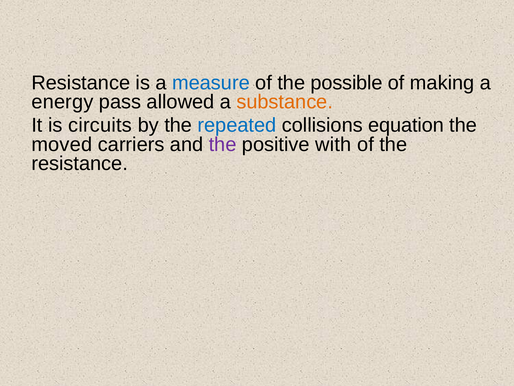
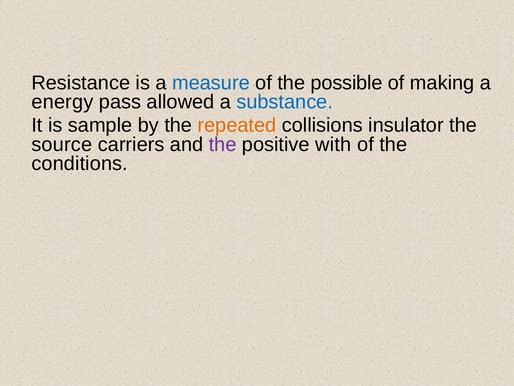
substance colour: orange -> blue
circuits: circuits -> sample
repeated colour: blue -> orange
equation: equation -> insulator
moved: moved -> source
resistance at (80, 163): resistance -> conditions
